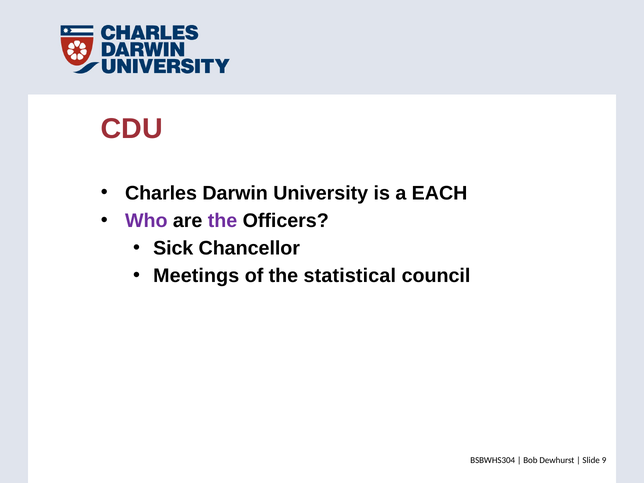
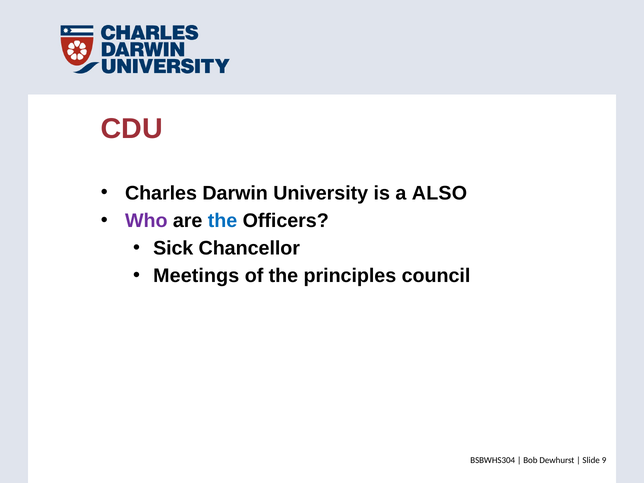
EACH: EACH -> ALSO
the at (223, 221) colour: purple -> blue
statistical: statistical -> principles
